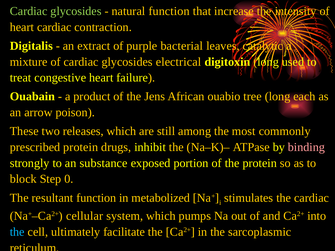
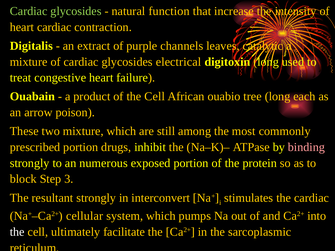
bacterial: bacterial -> channels
of the Jens: Jens -> Cell
two releases: releases -> mixture
prescribed protein: protein -> portion
substance: substance -> numerous
0: 0 -> 3
resultant function: function -> strongly
metabolized: metabolized -> interconvert
the at (17, 232) colour: light blue -> white
